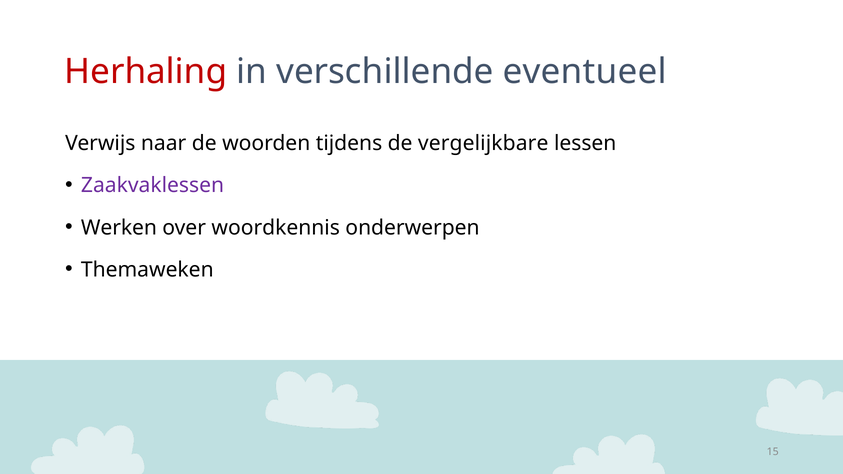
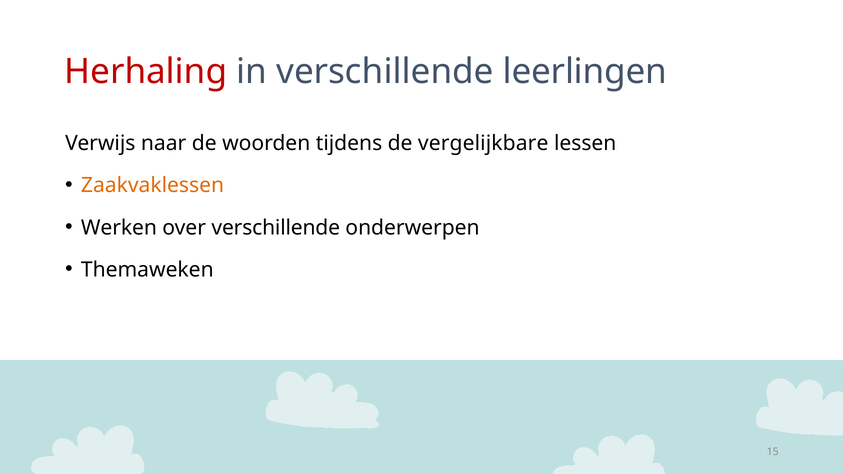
eventueel: eventueel -> leerlingen
Zaakvaklessen colour: purple -> orange
over woordkennis: woordkennis -> verschillende
